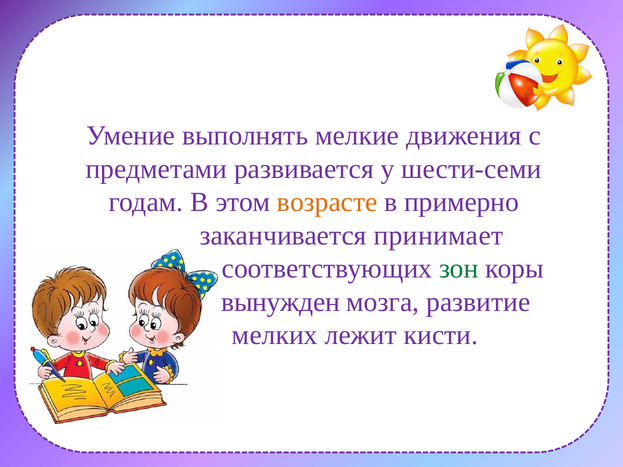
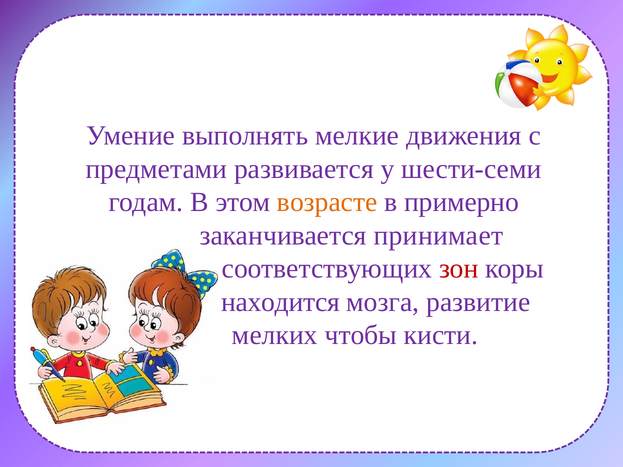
зон colour: green -> red
вынужден: вынужден -> находится
лежит: лежит -> чтобы
